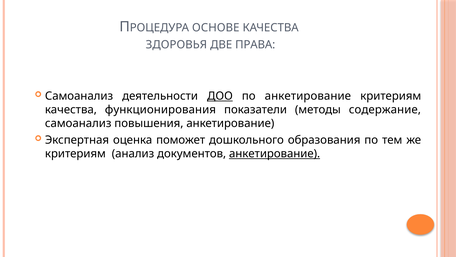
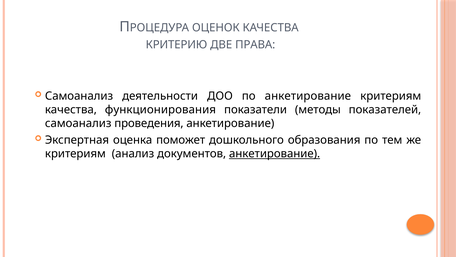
ОСНОВЕ: ОСНОВЕ -> ОЦЕНОК
ЗДОРОВЬЯ: ЗДОРОВЬЯ -> КРИТЕРИЮ
ДОО underline: present -> none
содержание: содержание -> показателей
повышения: повышения -> проведения
